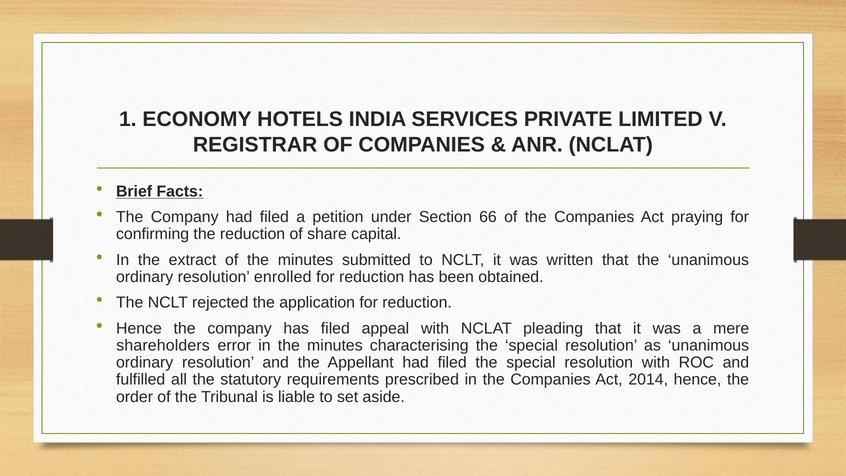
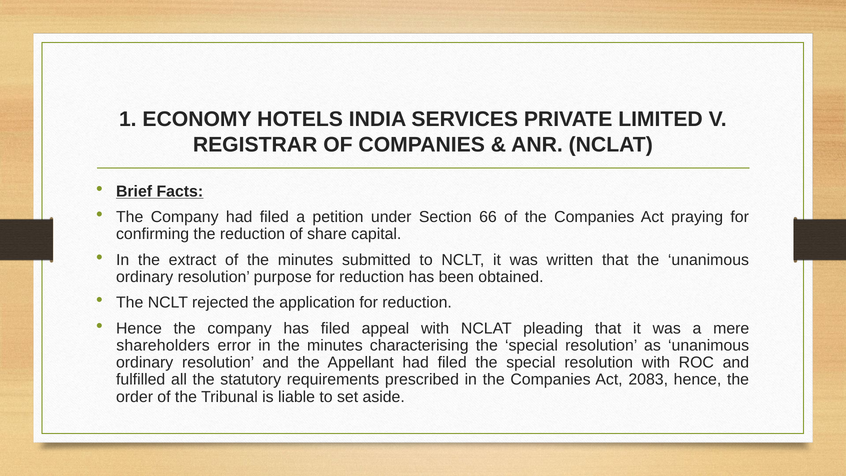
enrolled: enrolled -> purpose
2014: 2014 -> 2083
